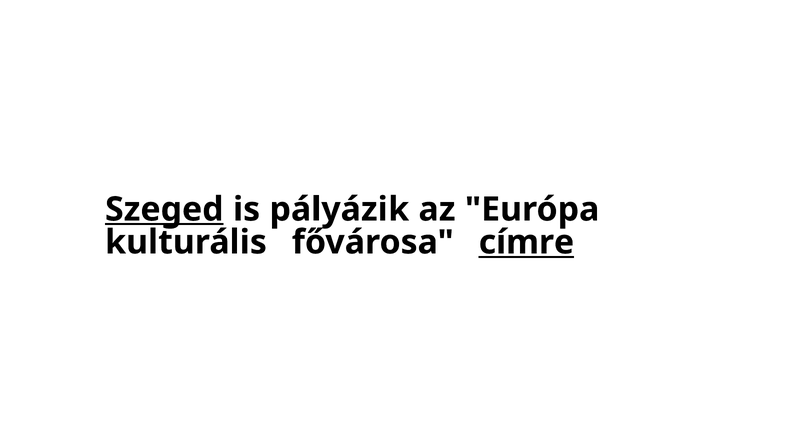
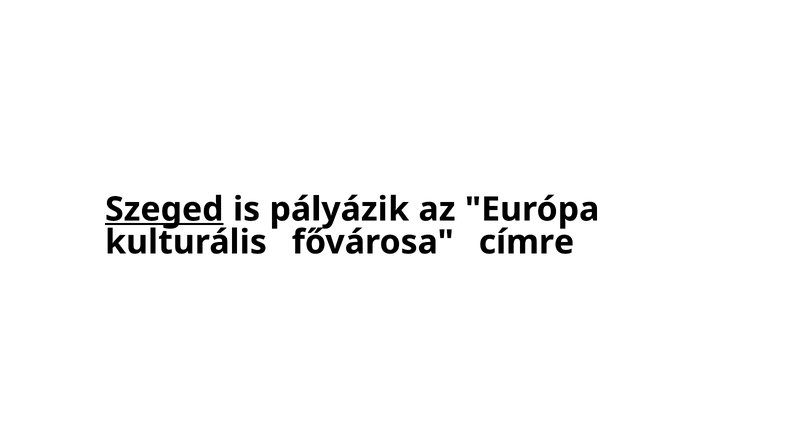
címre underline: present -> none
